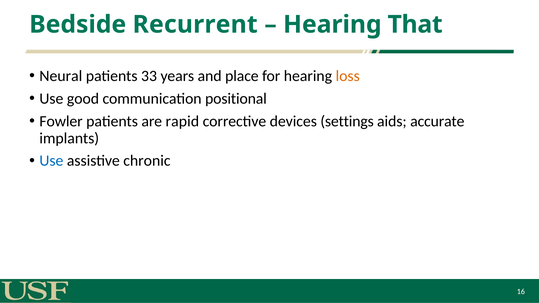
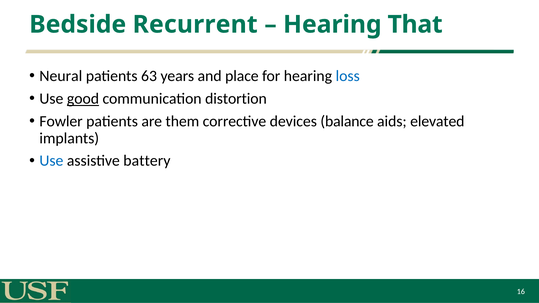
33: 33 -> 63
loss colour: orange -> blue
good underline: none -> present
positional: positional -> distortion
rapid: rapid -> them
settings: settings -> balance
accurate: accurate -> elevated
chronic: chronic -> battery
